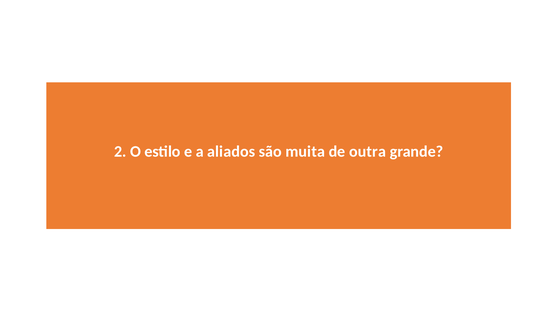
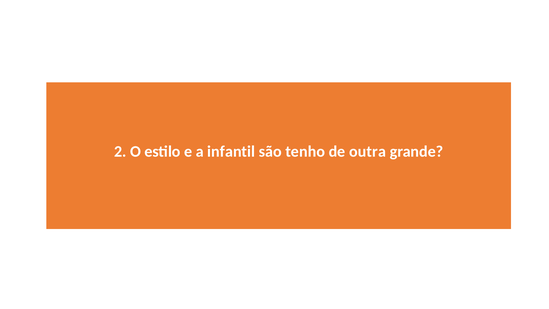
aliados: aliados -> infantil
muita: muita -> tenho
